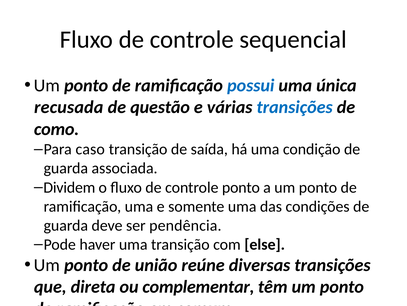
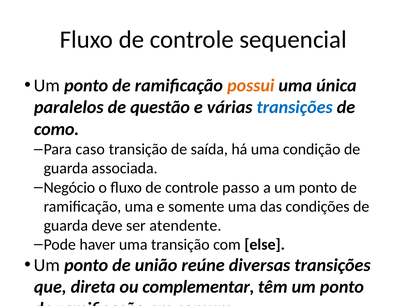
possui colour: blue -> orange
recusada: recusada -> paralelos
Dividem: Dividem -> Negócio
controle ponto: ponto -> passo
pendência: pendência -> atendente
